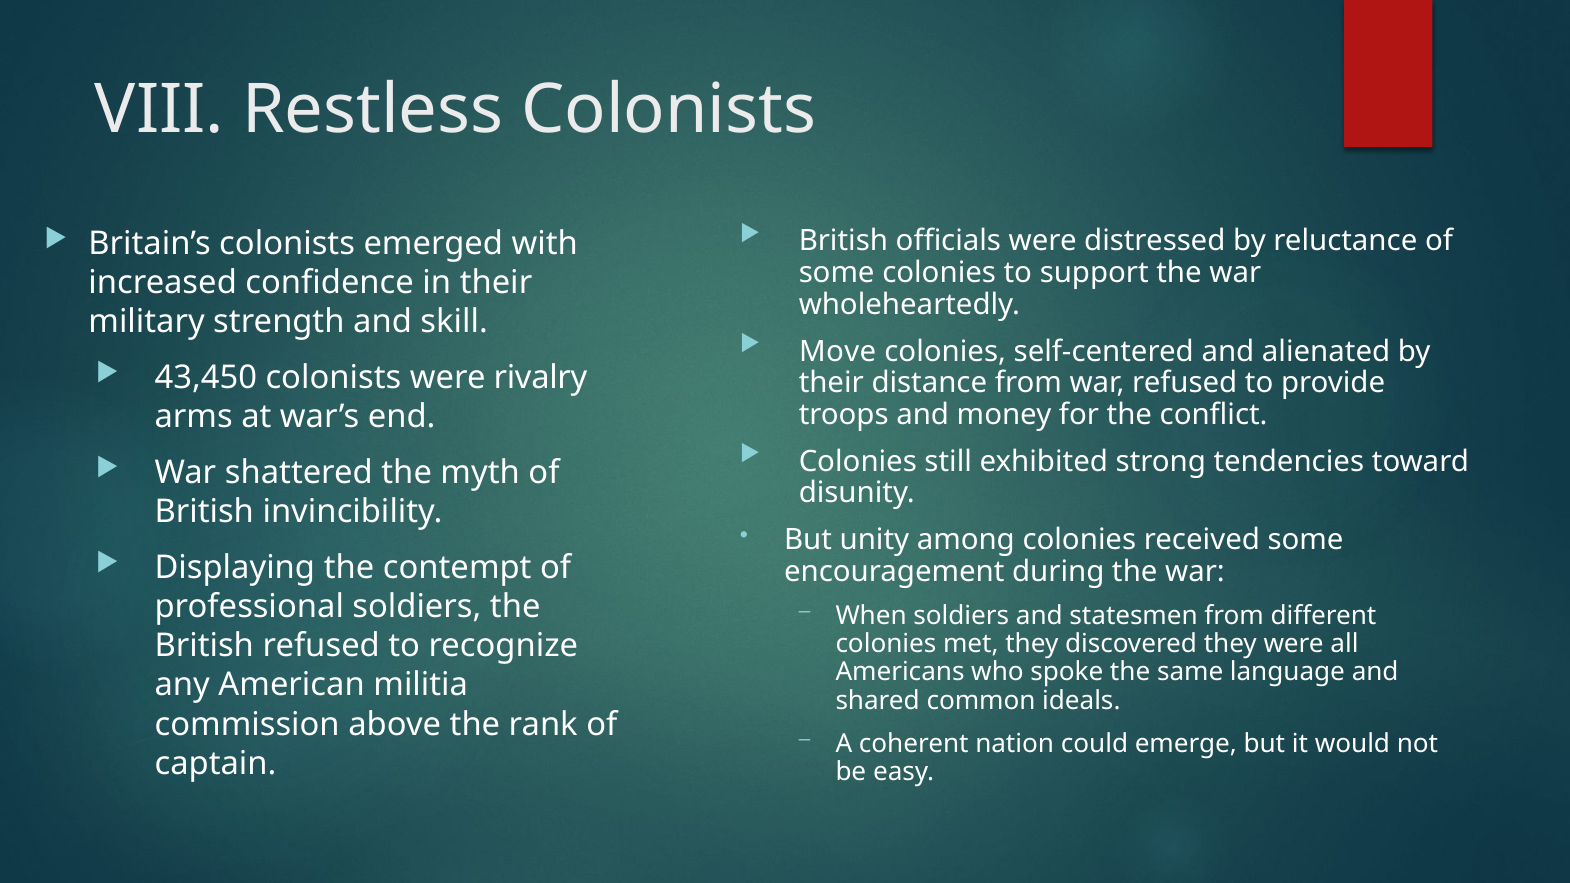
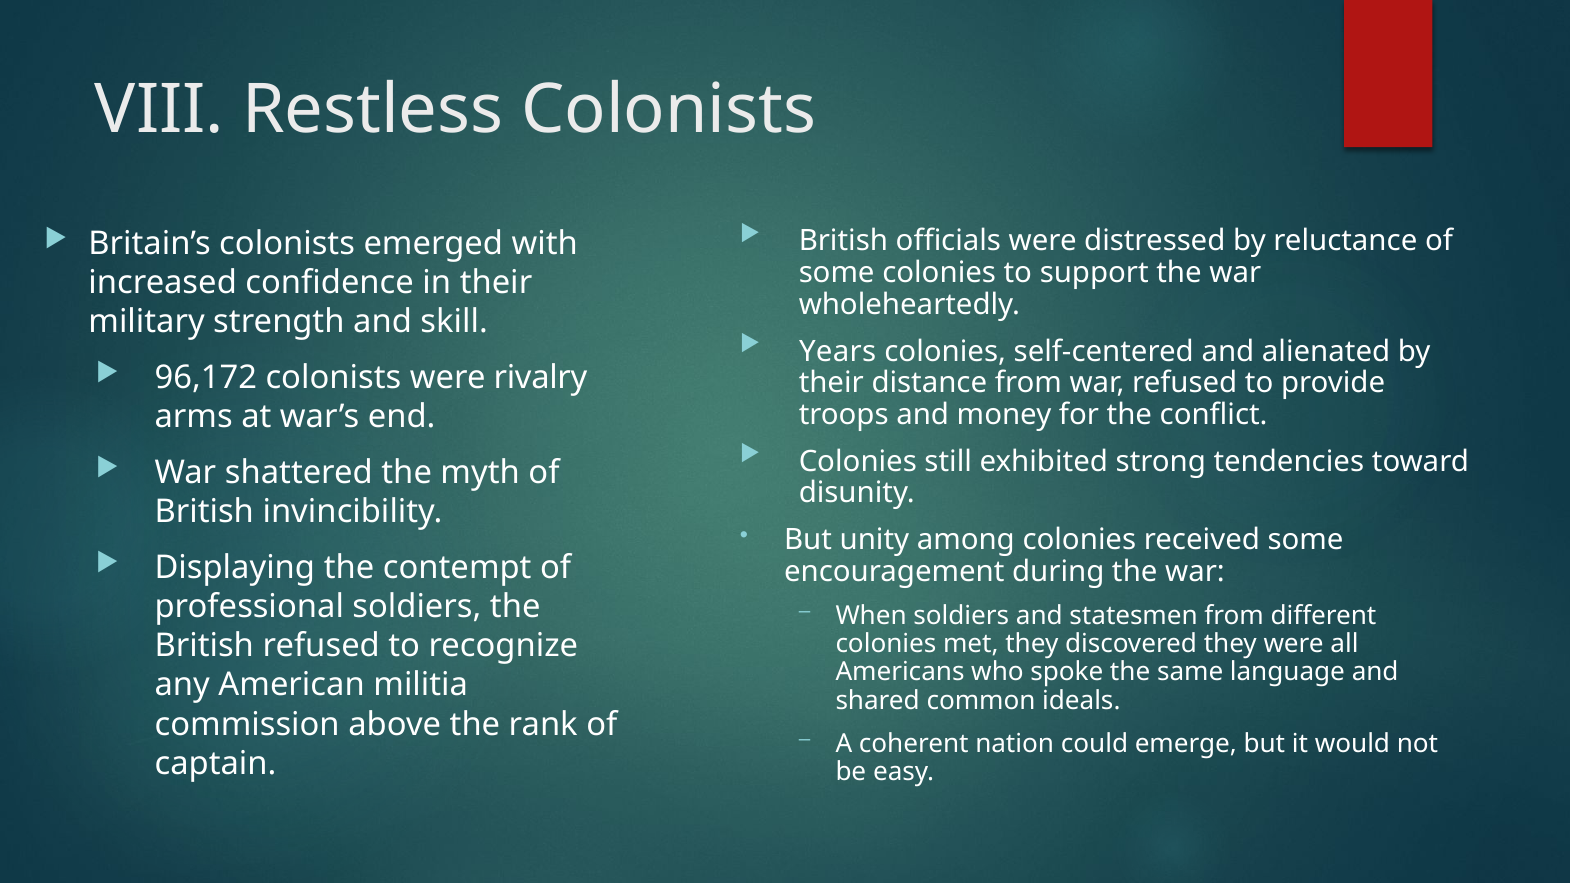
Move: Move -> Years
43,450: 43,450 -> 96,172
